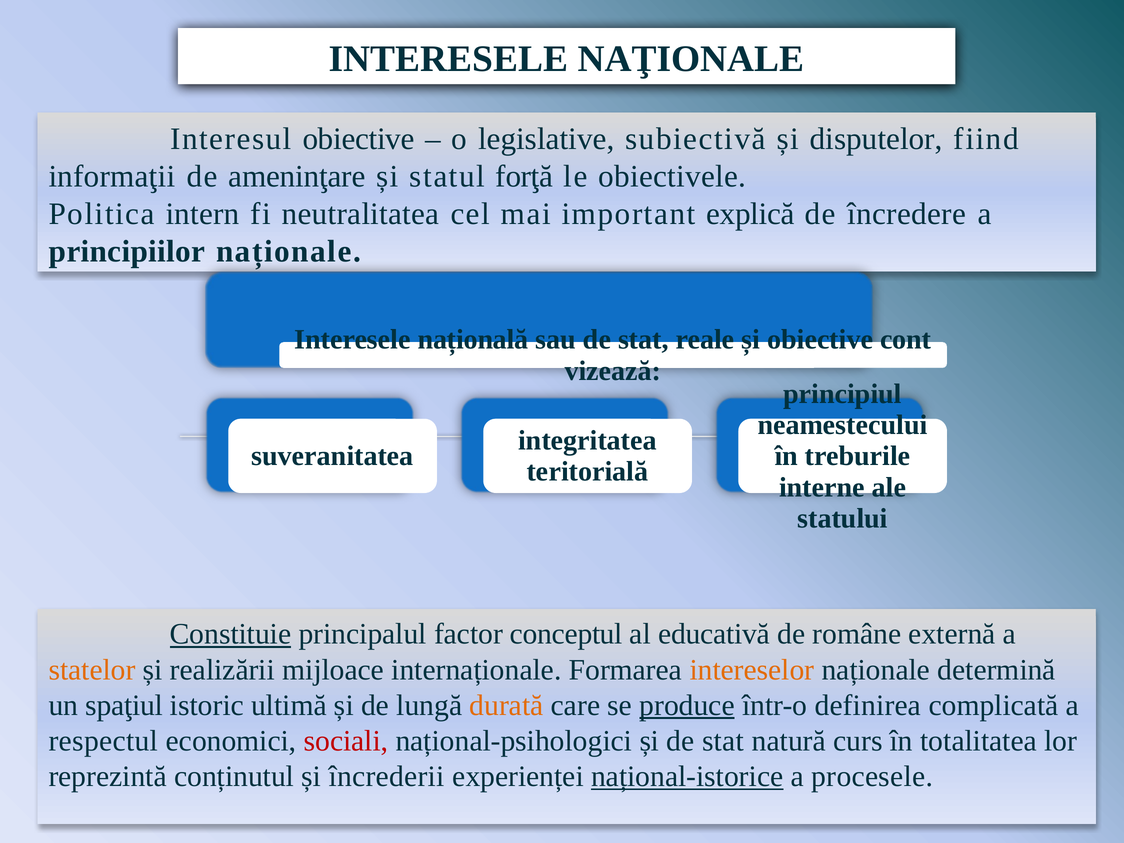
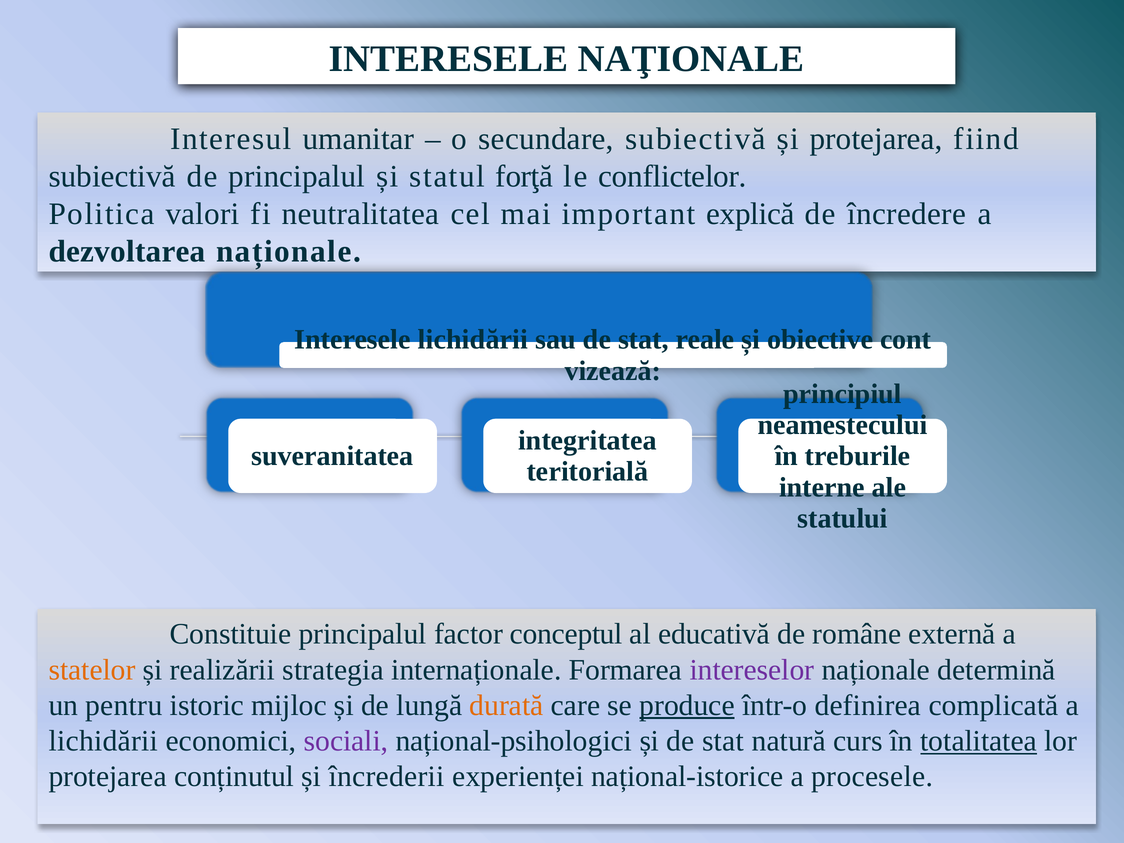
Interesul obiective: obiective -> umanitar
legislative: legislative -> secundare
și disputelor: disputelor -> protejarea
informaţii at (112, 176): informaţii -> subiectivă
de ameninţare: ameninţare -> principalul
obiectivele: obiectivele -> conflictelor
intern: intern -> valori
principiilor: principiilor -> dezvoltarea
Interesele națională: națională -> lichidării
Constituie underline: present -> none
mijloace: mijloace -> strategia
intereselor colour: orange -> purple
spaţiul: spaţiul -> pentru
ultimă: ultimă -> mijloc
respectul at (103, 741): respectul -> lichidării
sociali colour: red -> purple
totalitatea underline: none -> present
reprezintă at (108, 776): reprezintă -> protejarea
național-istorice underline: present -> none
